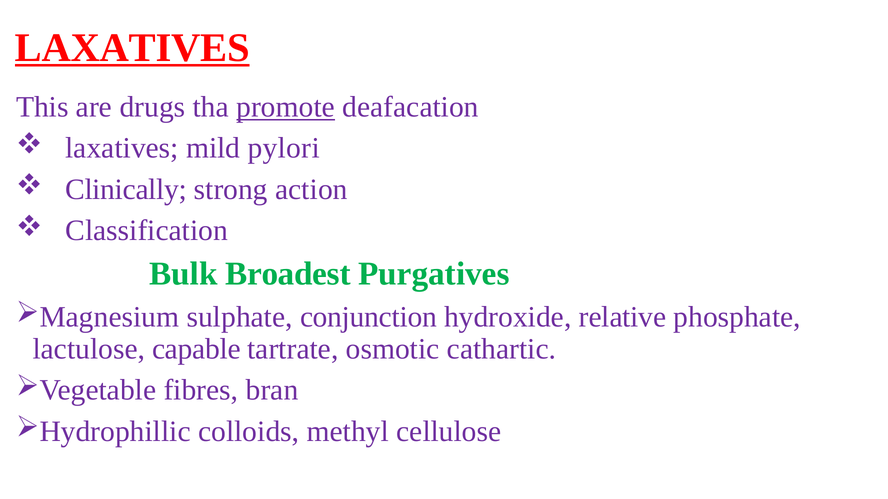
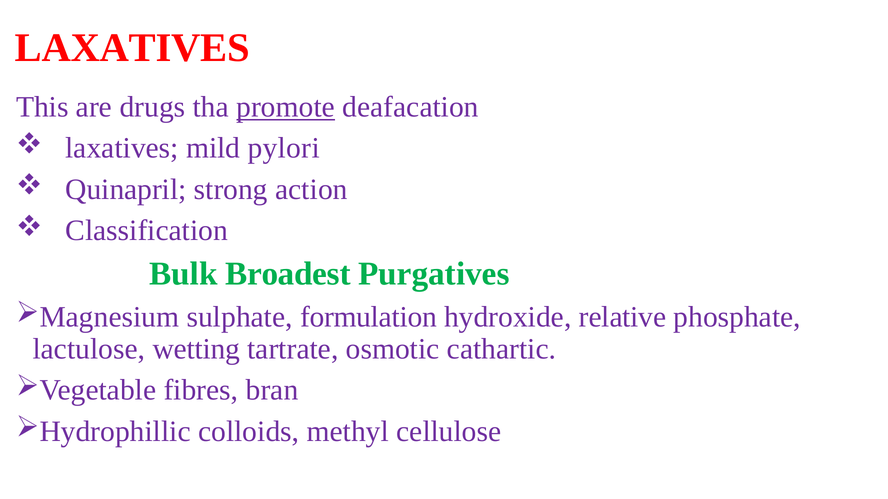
LAXATIVES at (132, 48) underline: present -> none
Clinically: Clinically -> Quinapril
conjunction: conjunction -> formulation
capable: capable -> wetting
